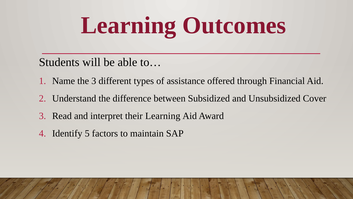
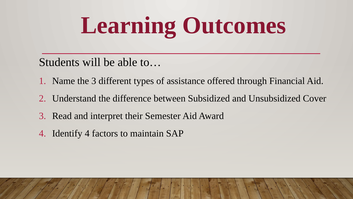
their Learning: Learning -> Semester
Identify 5: 5 -> 4
